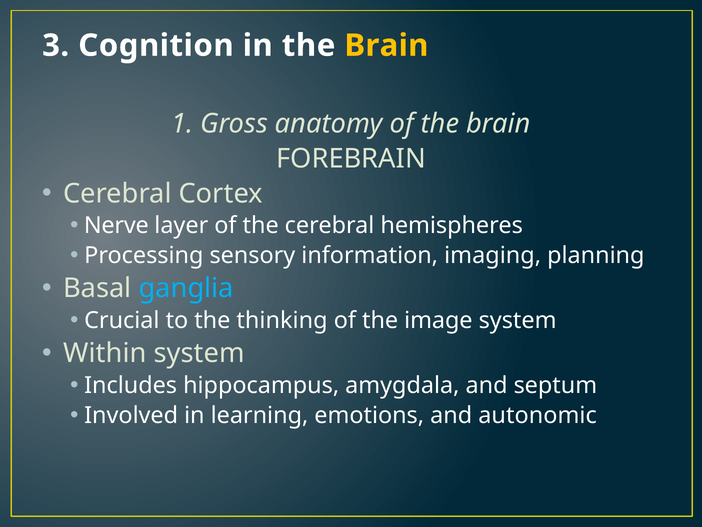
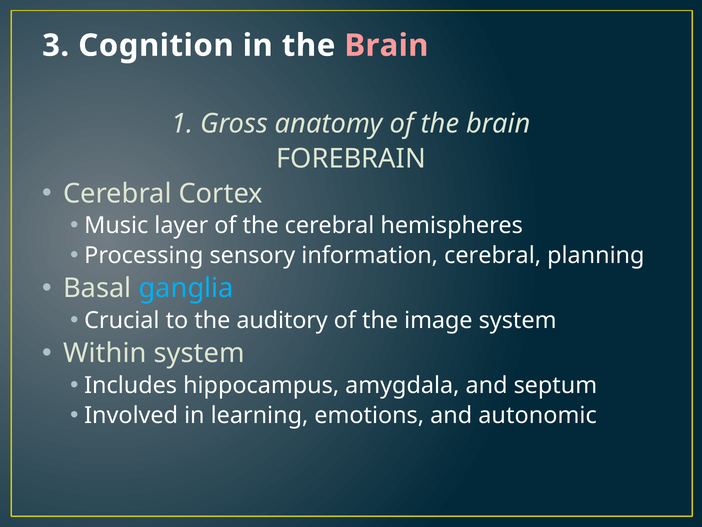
Brain at (386, 45) colour: yellow -> pink
Nerve: Nerve -> Music
information imaging: imaging -> cerebral
thinking: thinking -> auditory
